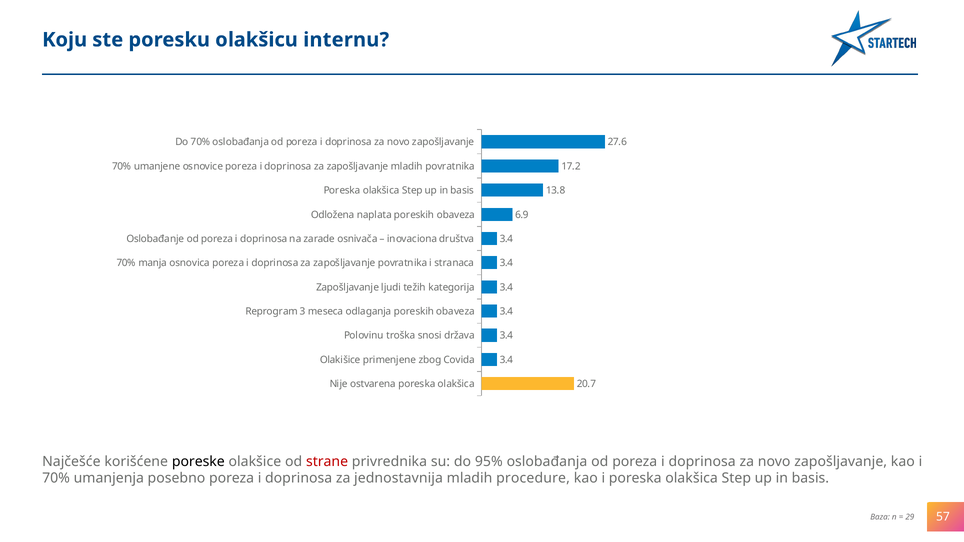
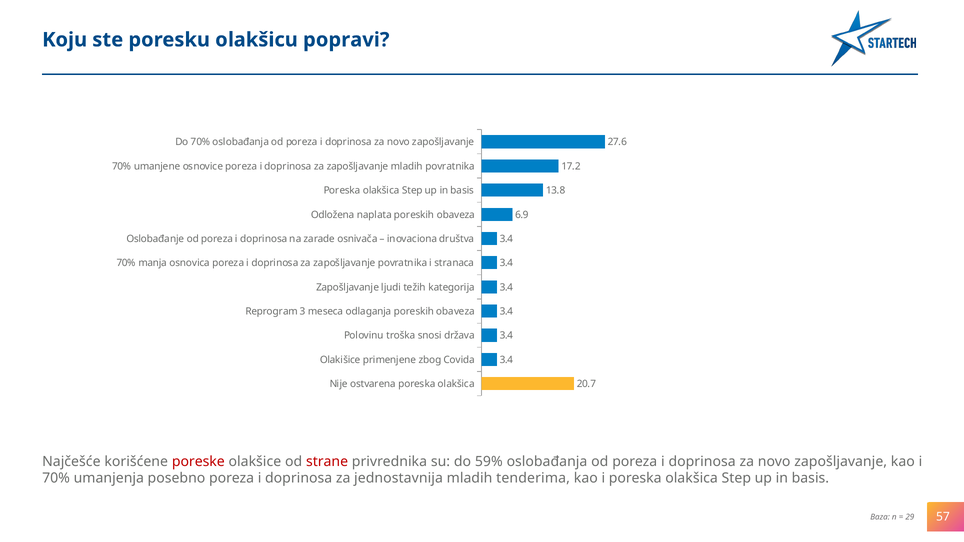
internu: internu -> popravi
poreske colour: black -> red
95%: 95% -> 59%
procedure: procedure -> tenderima
